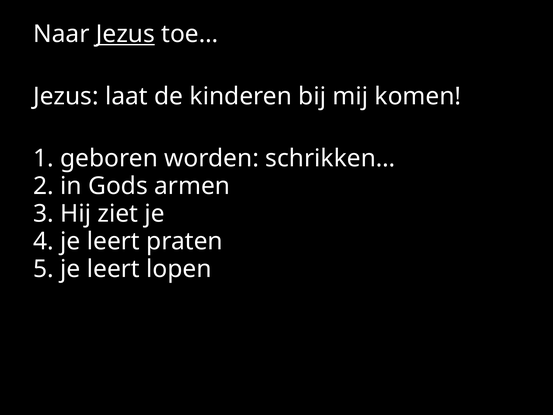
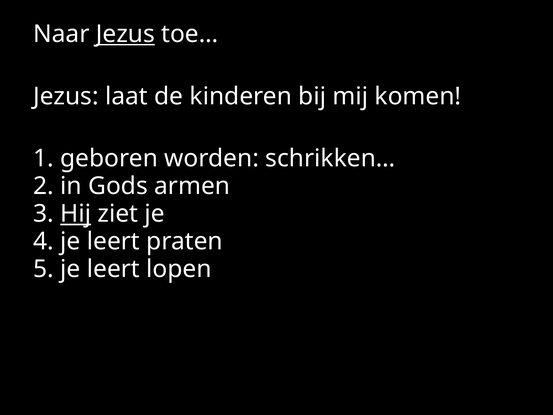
Hij underline: none -> present
